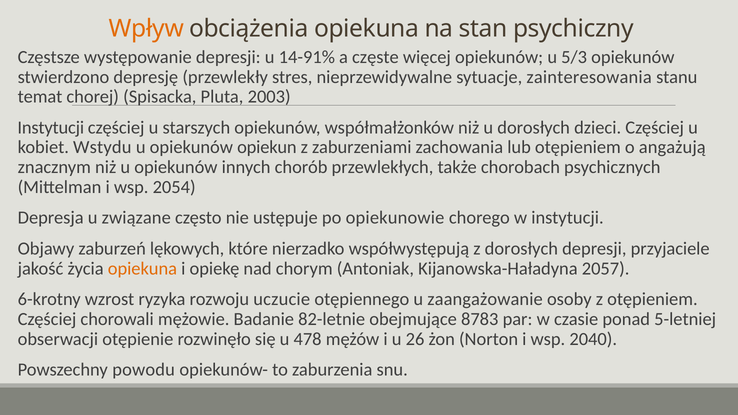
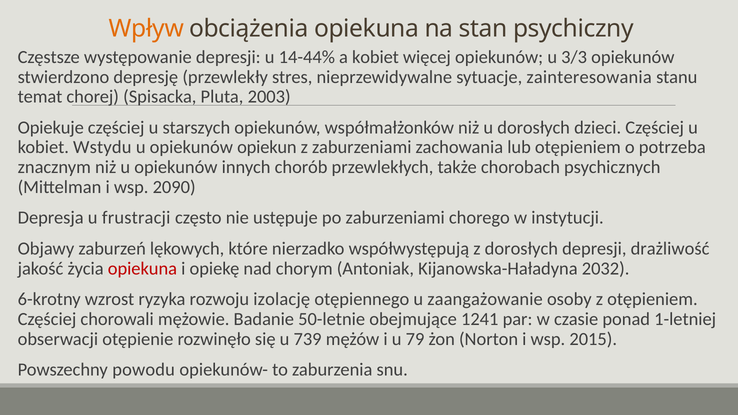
14-91%: 14-91% -> 14-44%
a częste: częste -> kobiet
5/3: 5/3 -> 3/3
Instytucji at (51, 128): Instytucji -> Opiekuje
angażują: angażują -> potrzeba
2054: 2054 -> 2090
związane: związane -> frustracji
po opiekunowie: opiekunowie -> zaburzeniami
przyjaciele: przyjaciele -> drażliwość
opiekuna at (142, 269) colour: orange -> red
2057: 2057 -> 2032
uczucie: uczucie -> izolację
82-letnie: 82-letnie -> 50-letnie
8783: 8783 -> 1241
5-letniej: 5-letniej -> 1-letniej
478: 478 -> 739
26: 26 -> 79
2040: 2040 -> 2015
